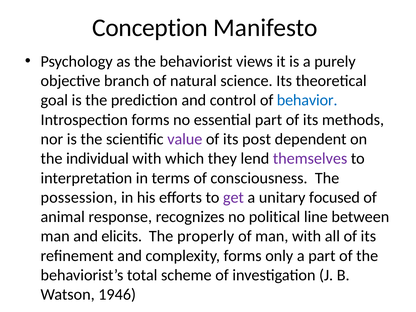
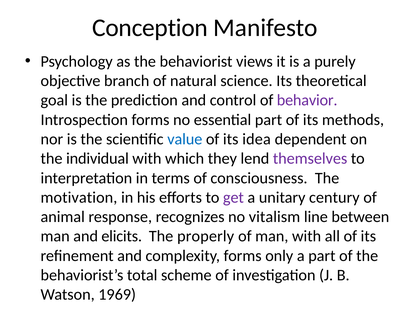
behavior colour: blue -> purple
value colour: purple -> blue
post: post -> idea
possession: possession -> motivation
focused: focused -> century
political: political -> vitalism
1946: 1946 -> 1969
